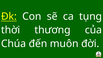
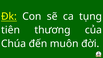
thời: thời -> tiên
